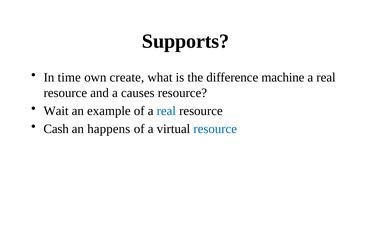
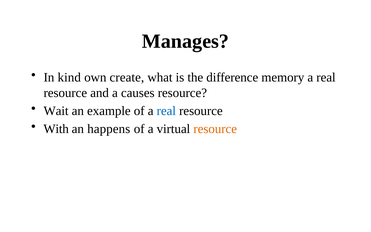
Supports: Supports -> Manages
time: time -> kind
machine: machine -> memory
Cash: Cash -> With
resource at (215, 129) colour: blue -> orange
